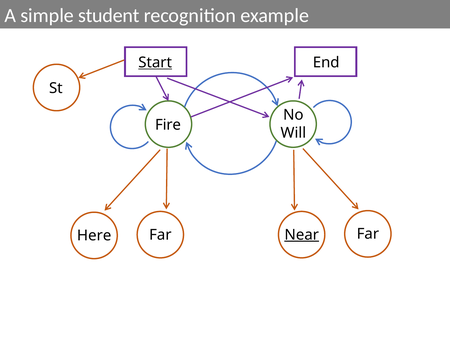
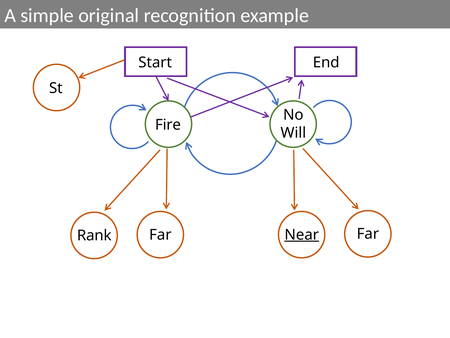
student: student -> original
Start underline: present -> none
Here: Here -> Rank
